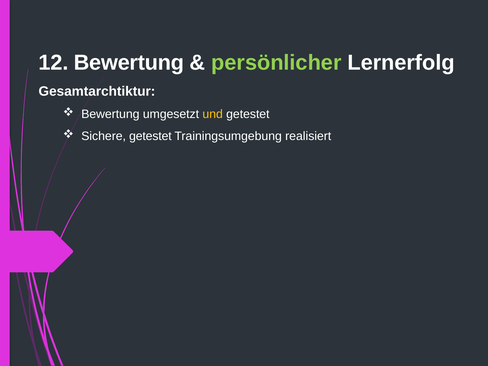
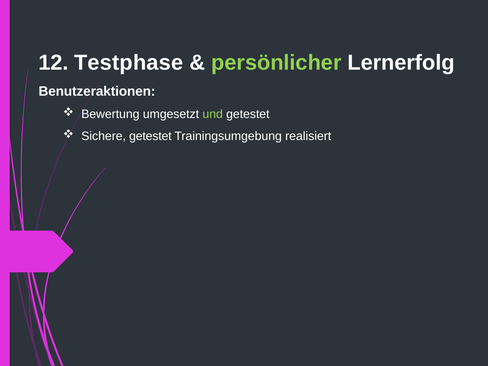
12 Bewertung: Bewertung -> Testphase
Gesamtarchtiktur: Gesamtarchtiktur -> Benutzeraktionen
und colour: yellow -> light green
